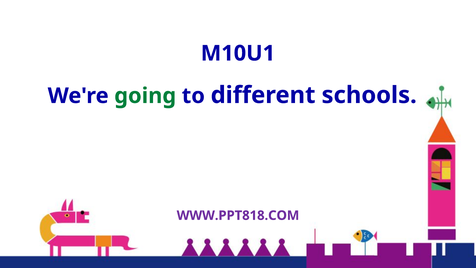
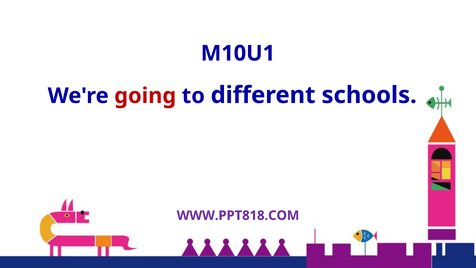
going colour: green -> red
